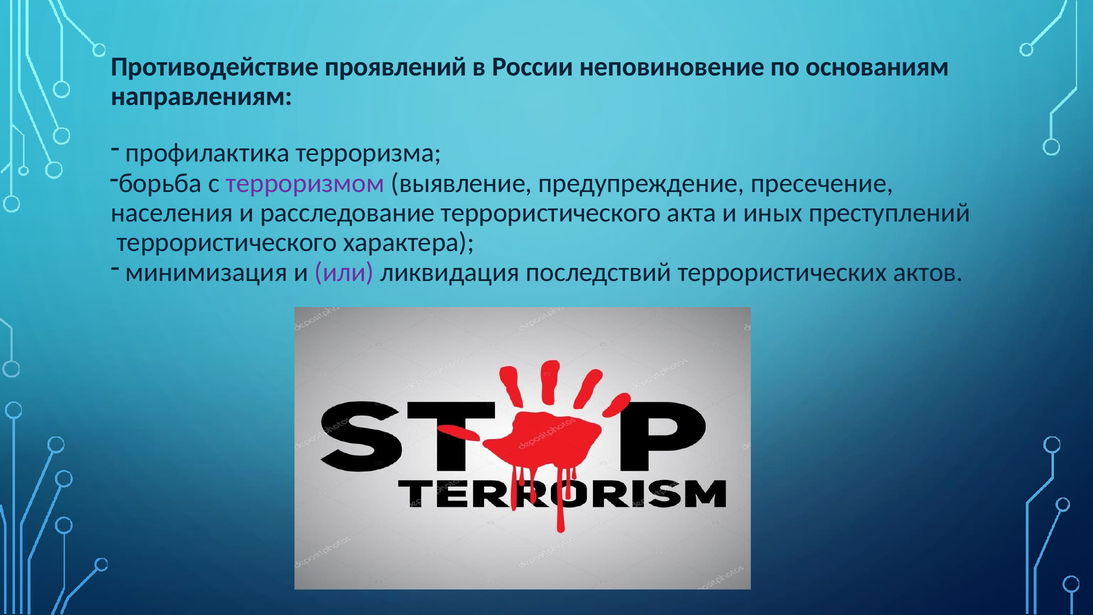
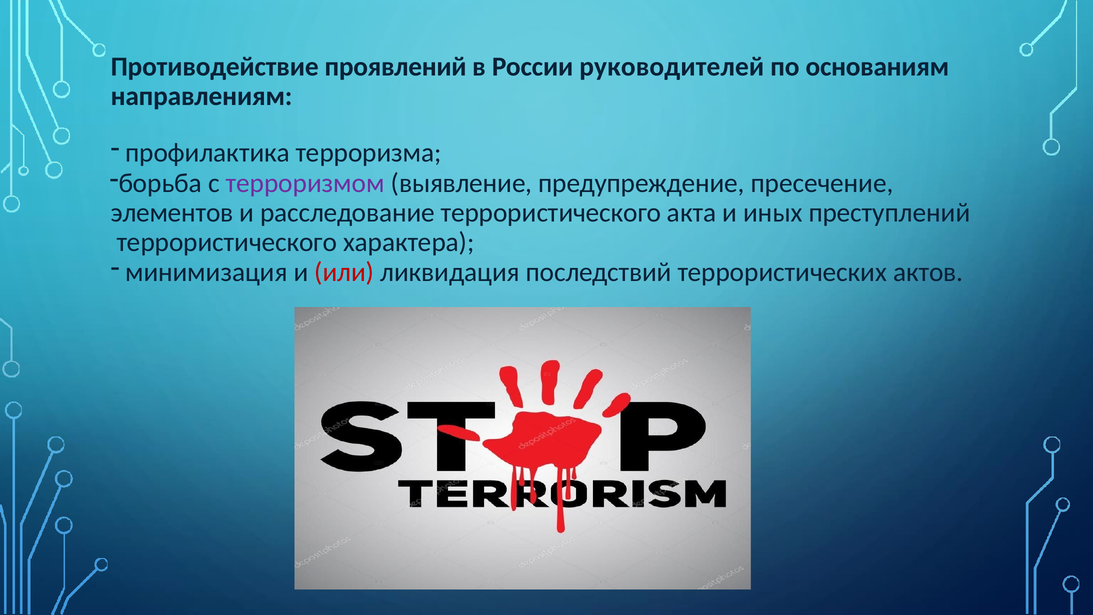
неповиновение: неповиновение -> руководителей
населения: населения -> элементов
или colour: purple -> red
